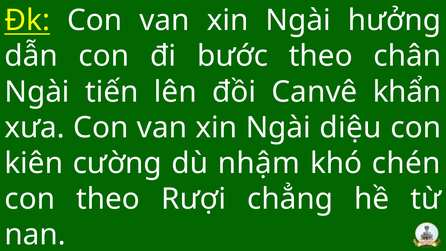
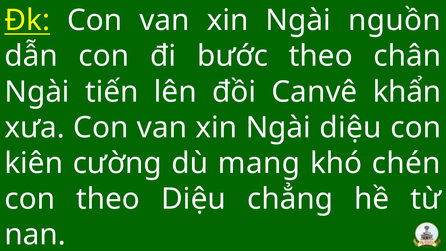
hưởng: hưởng -> nguồn
nhậm: nhậm -> mang
theo Rượi: Rượi -> Diệu
